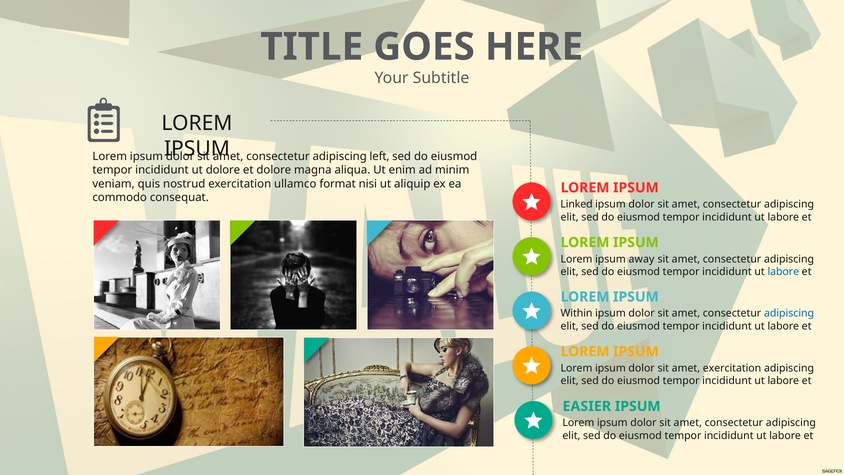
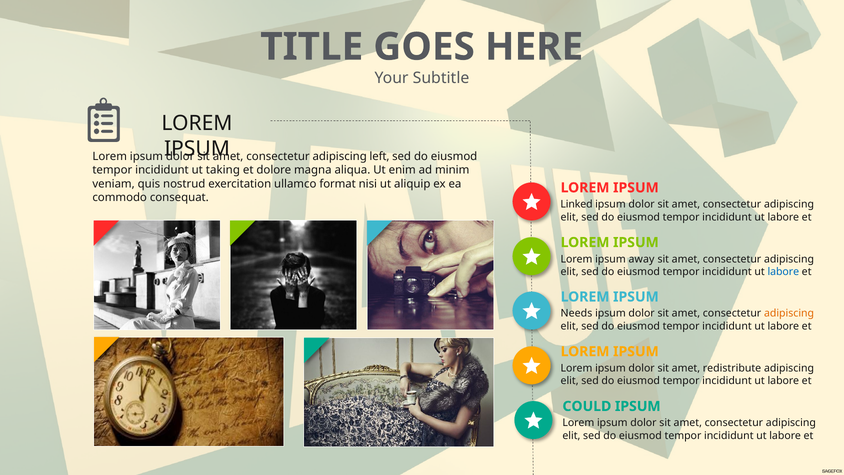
ut dolore: dolore -> taking
Within: Within -> Needs
adipiscing at (789, 313) colour: blue -> orange
amet exercitation: exercitation -> redistribute
EASIER: EASIER -> COULD
